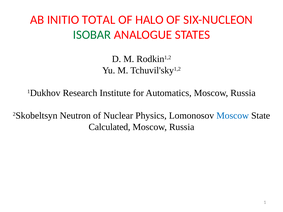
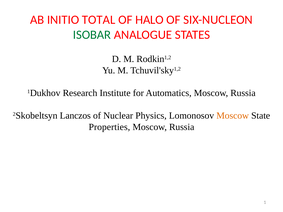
Neutron: Neutron -> Lanczos
Moscow at (233, 116) colour: blue -> orange
Calculated: Calculated -> Properties
